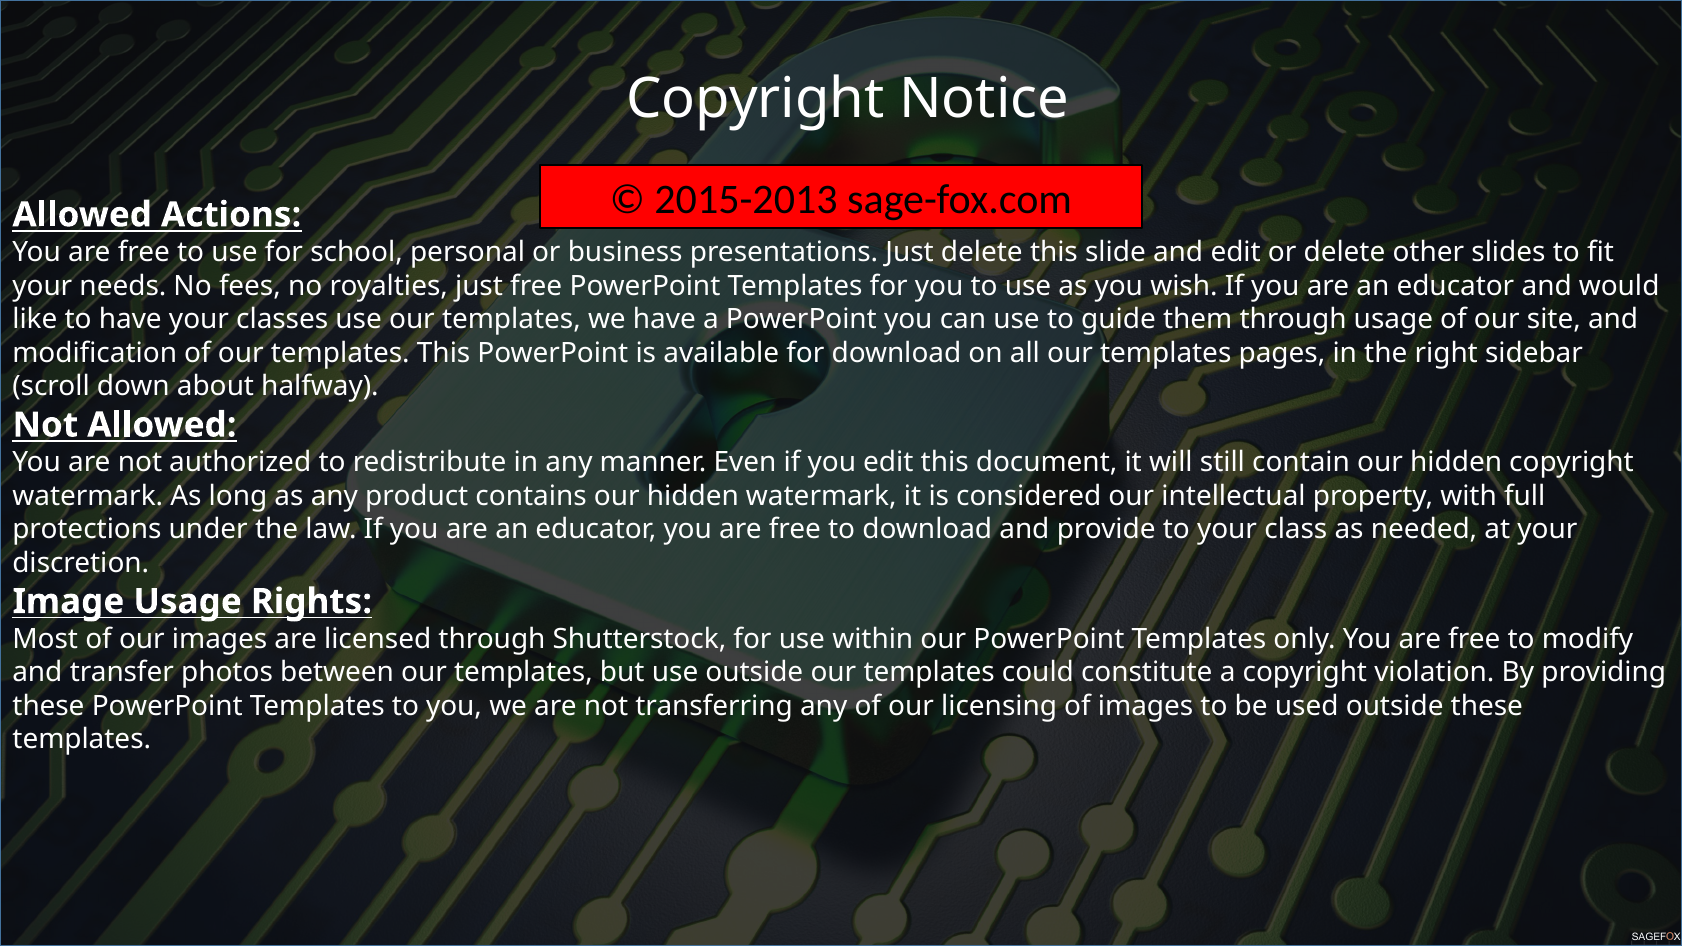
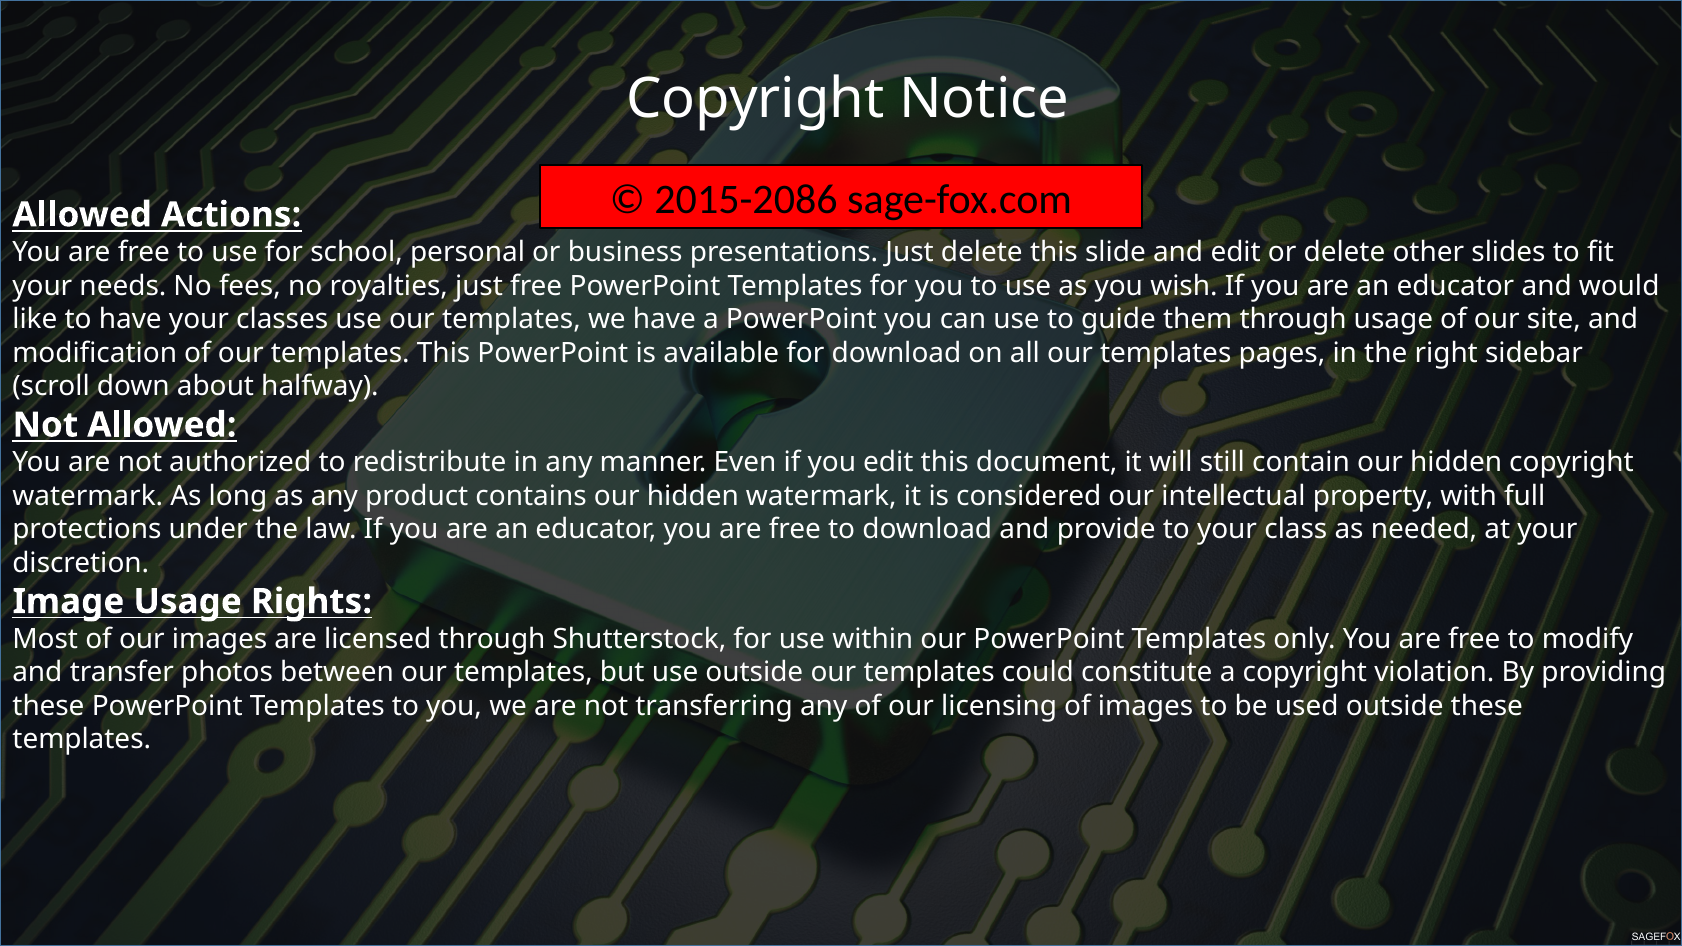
2015-2013: 2015-2013 -> 2015-2086
